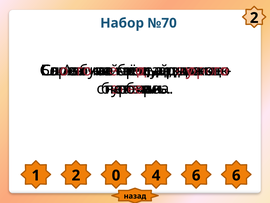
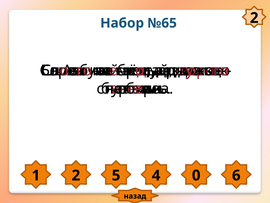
№70: №70 -> №65
0: 0 -> 5
4 6: 6 -> 0
